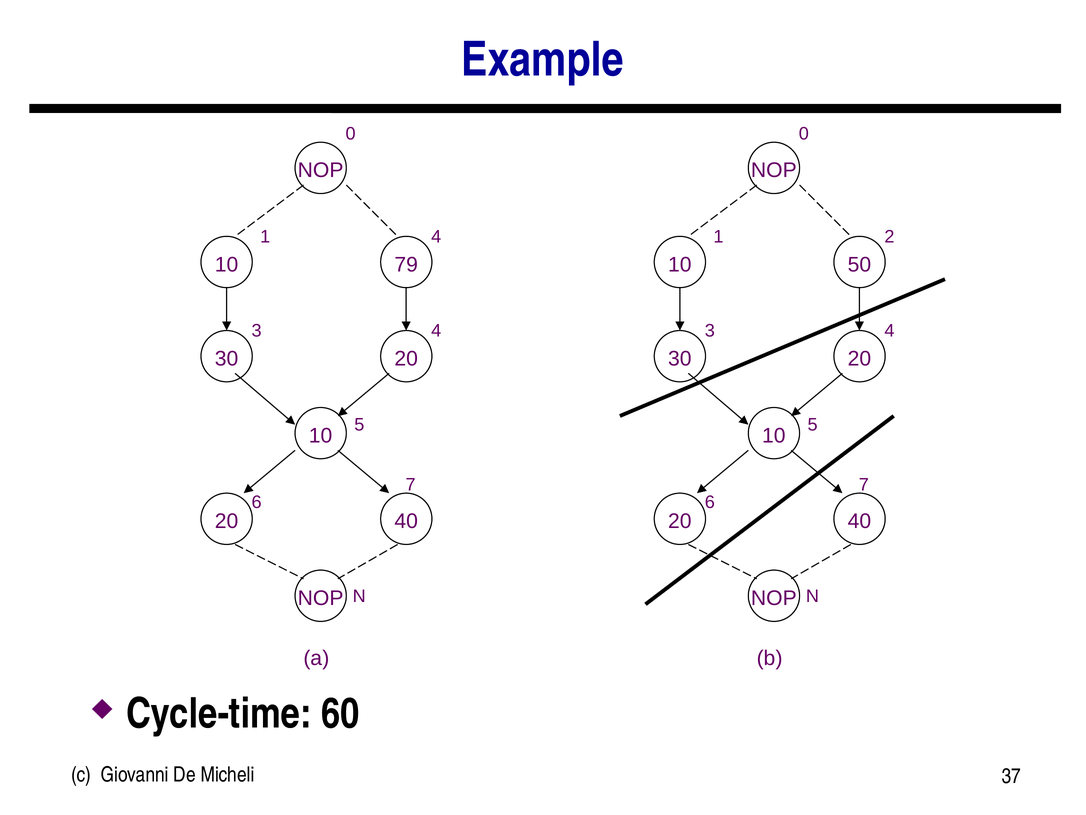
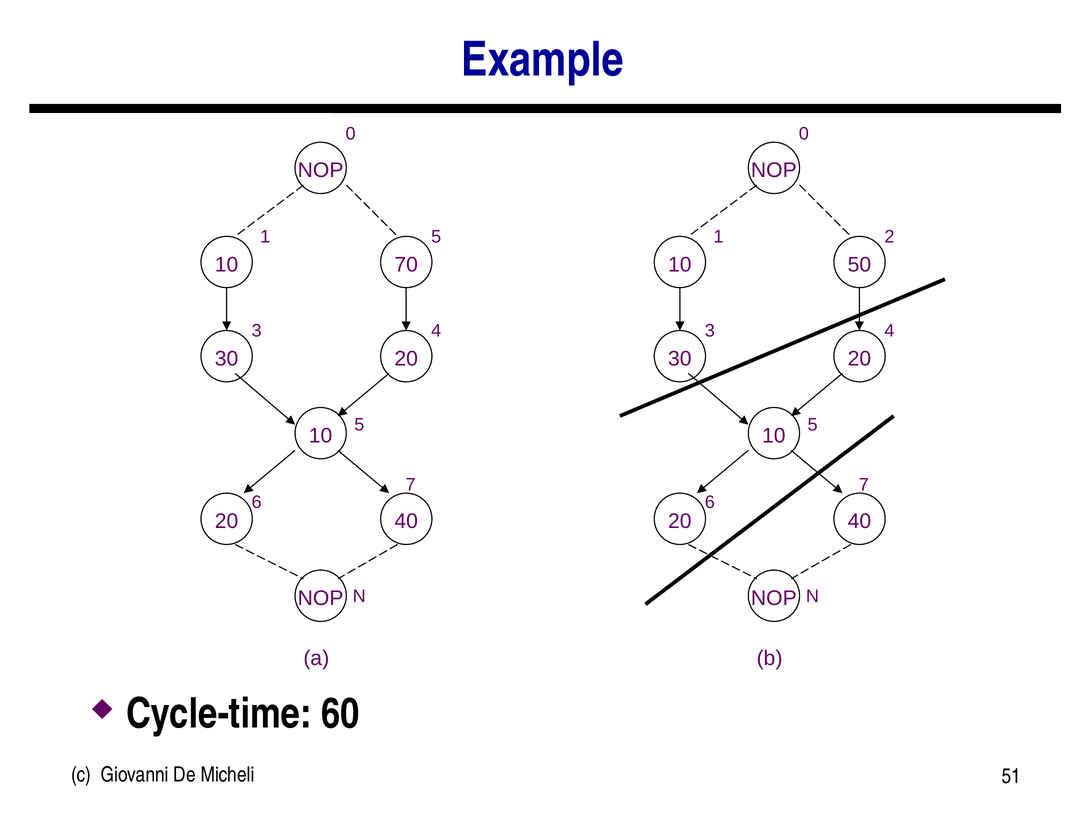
1 4: 4 -> 5
79: 79 -> 70
37: 37 -> 51
